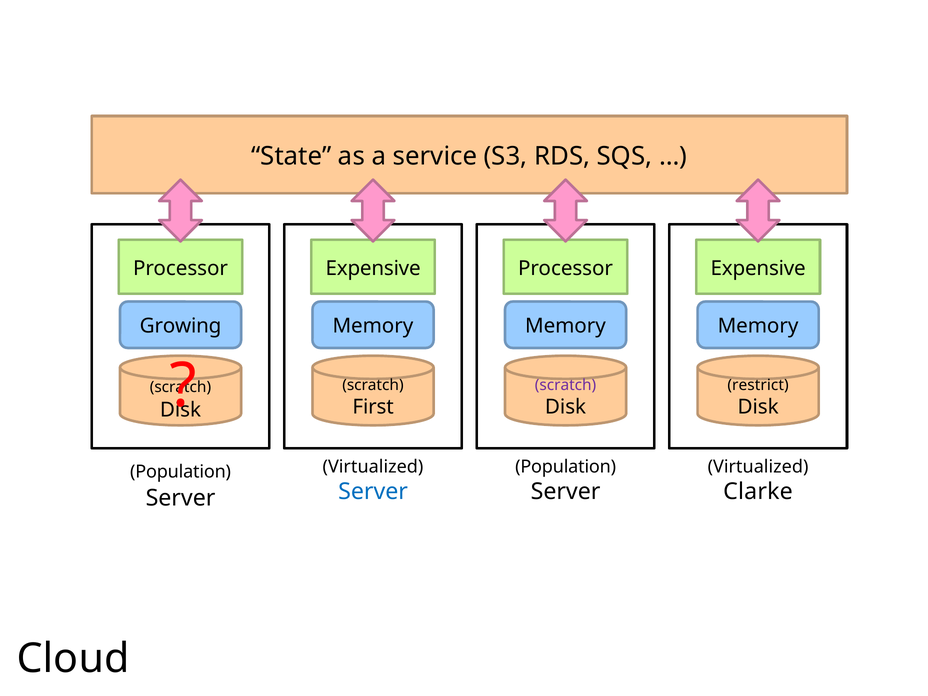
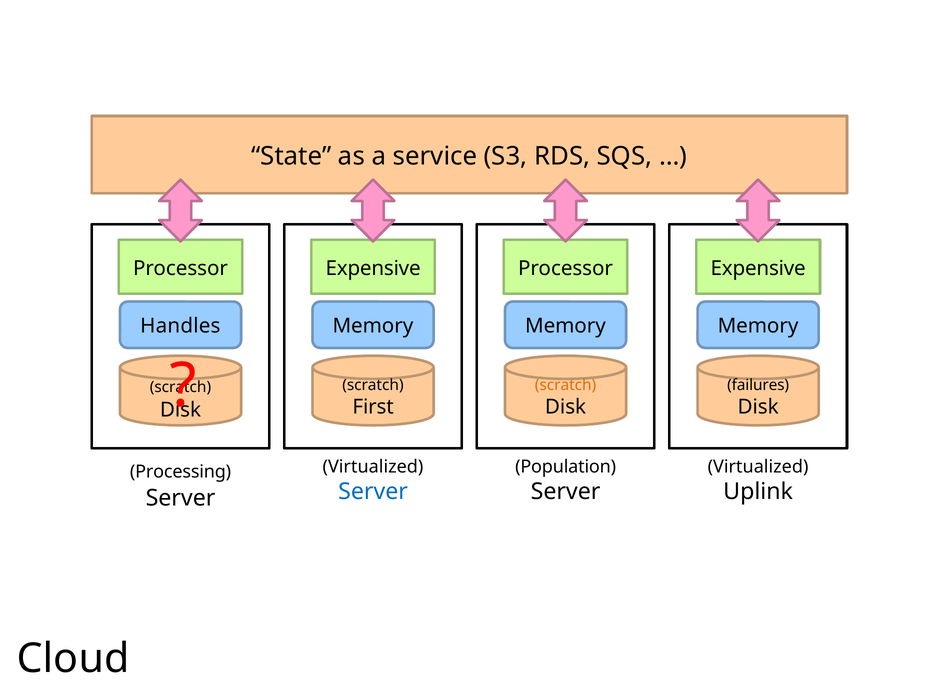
Growing: Growing -> Handles
scratch at (566, 385) colour: purple -> orange
restrict: restrict -> failures
Population at (181, 472): Population -> Processing
Clarke: Clarke -> Uplink
